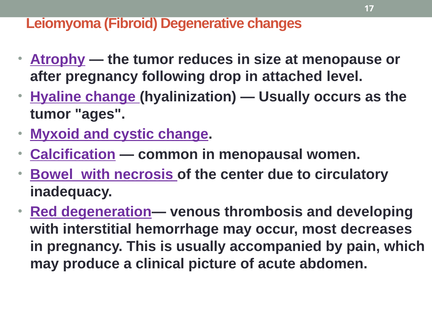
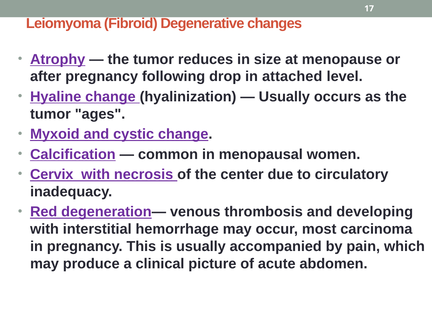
Bowel: Bowel -> Cervix
decreases: decreases -> carcinoma
